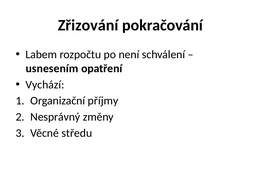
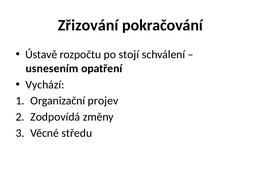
Labem: Labem -> Ústavě
není: není -> stojí
příjmy: příjmy -> projev
Nesprávný: Nesprávný -> Zodpovídá
